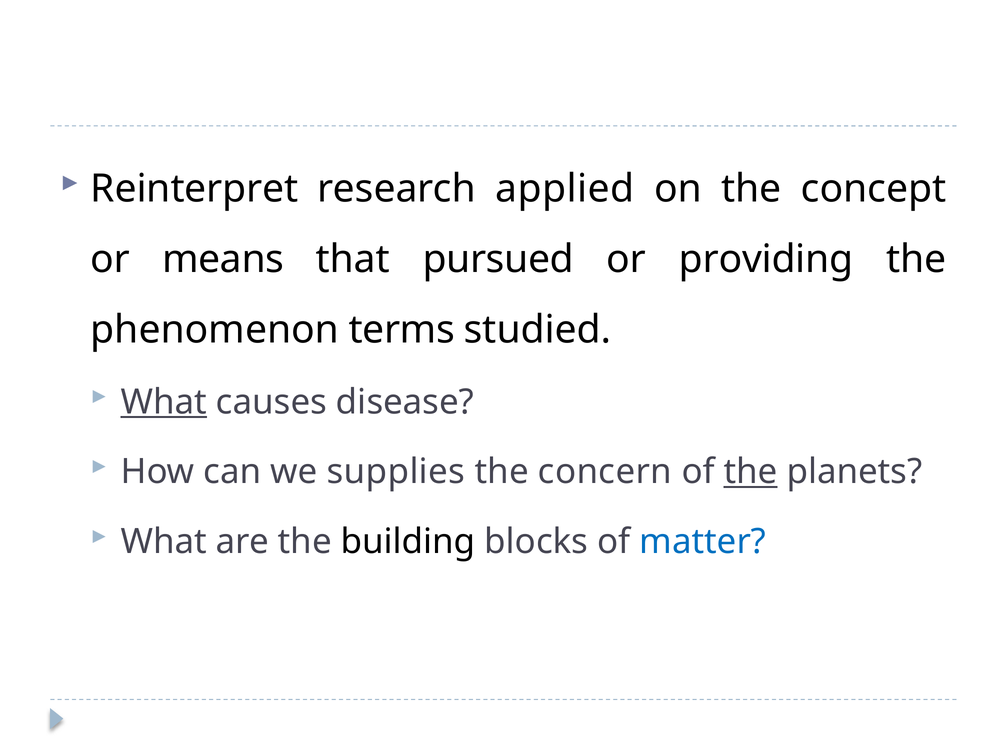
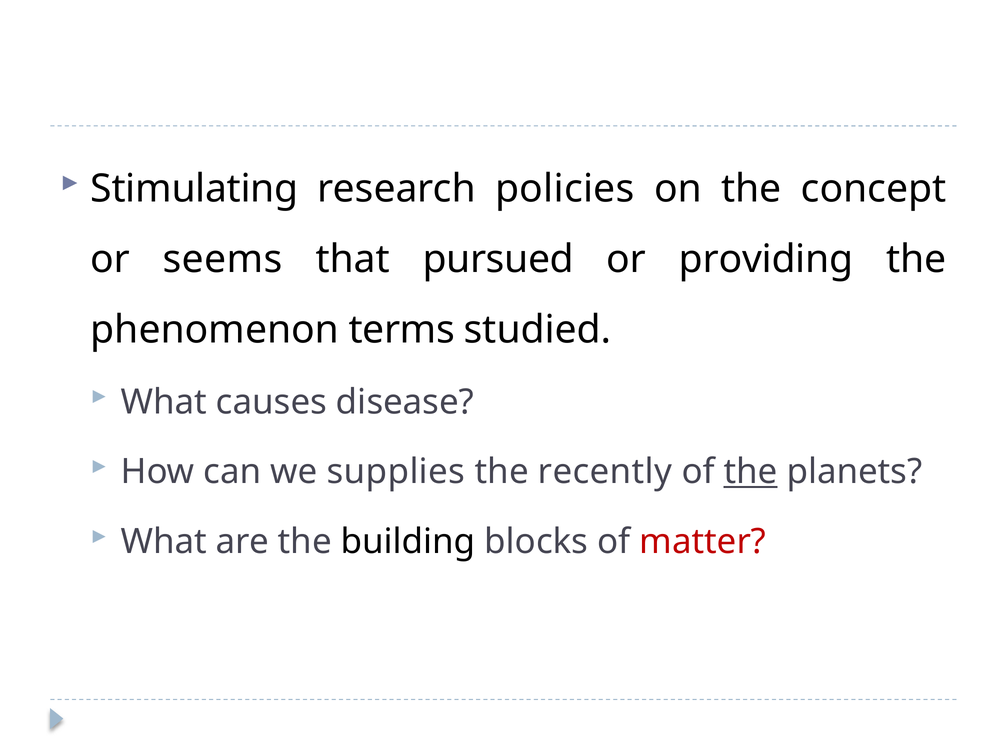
Reinterpret: Reinterpret -> Stimulating
applied: applied -> policies
means: means -> seems
What at (164, 402) underline: present -> none
concern: concern -> recently
matter colour: blue -> red
